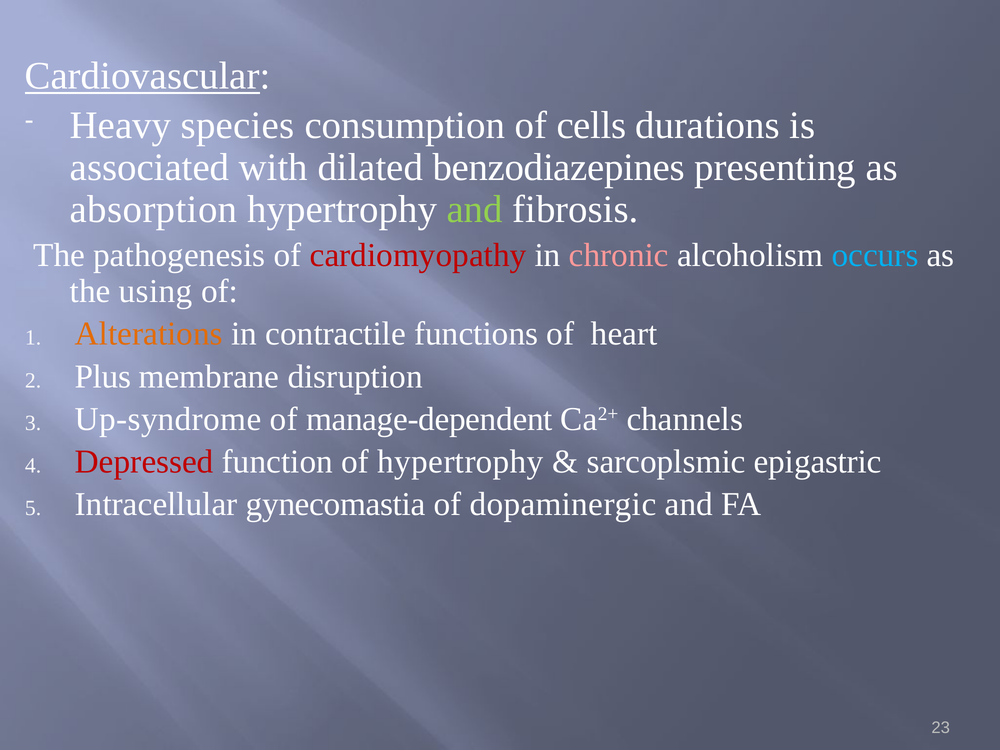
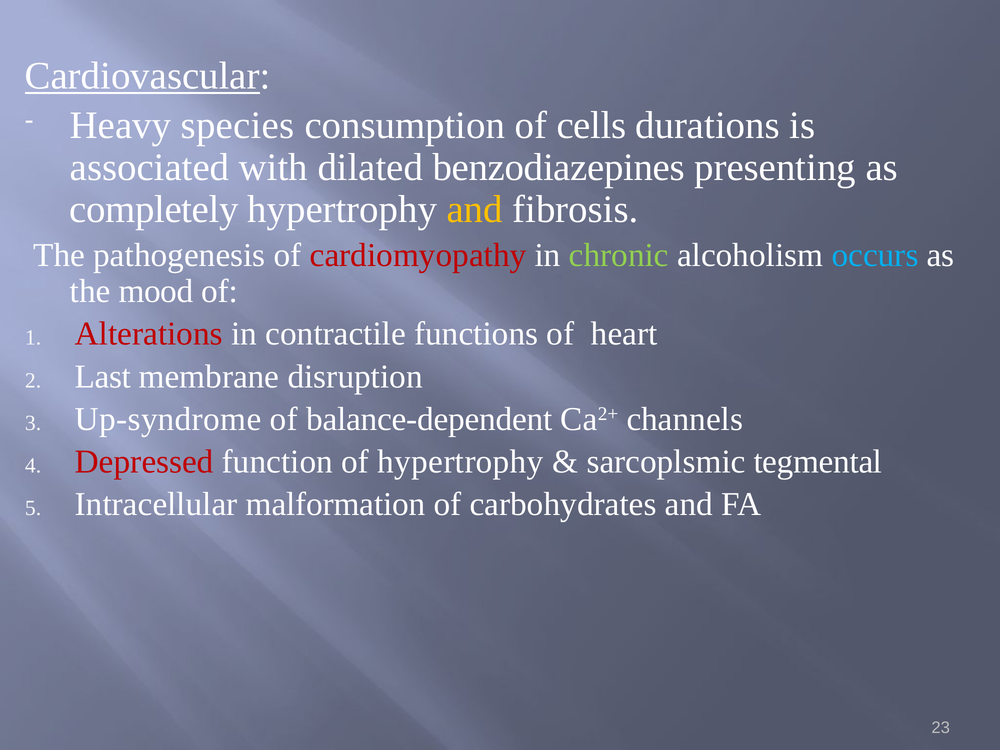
absorption: absorption -> completely
and at (475, 210) colour: light green -> yellow
chronic colour: pink -> light green
using: using -> mood
Alterations colour: orange -> red
Plus: Plus -> Last
manage-dependent: manage-dependent -> balance-dependent
epigastric: epigastric -> tegmental
gynecomastia: gynecomastia -> malformation
dopaminergic: dopaminergic -> carbohydrates
